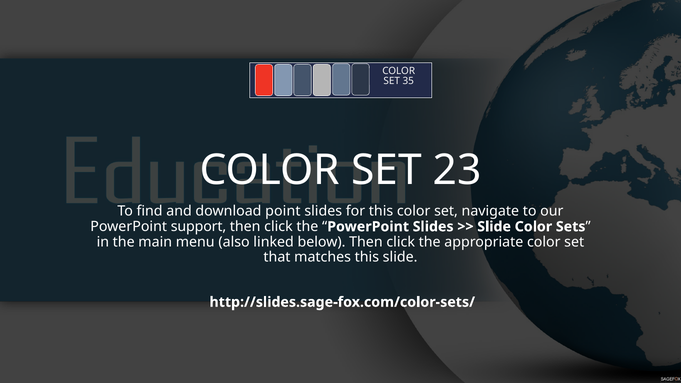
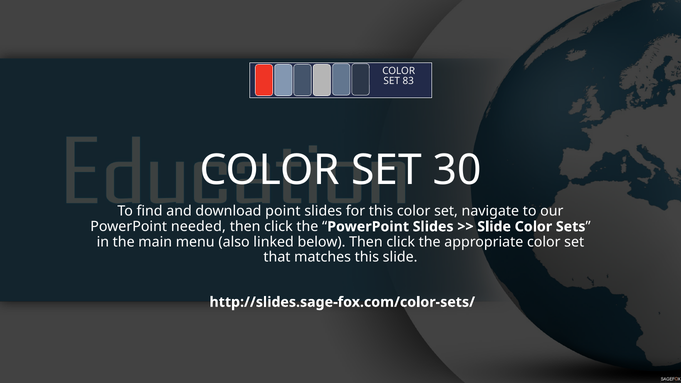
35: 35 -> 83
23: 23 -> 30
support: support -> needed
